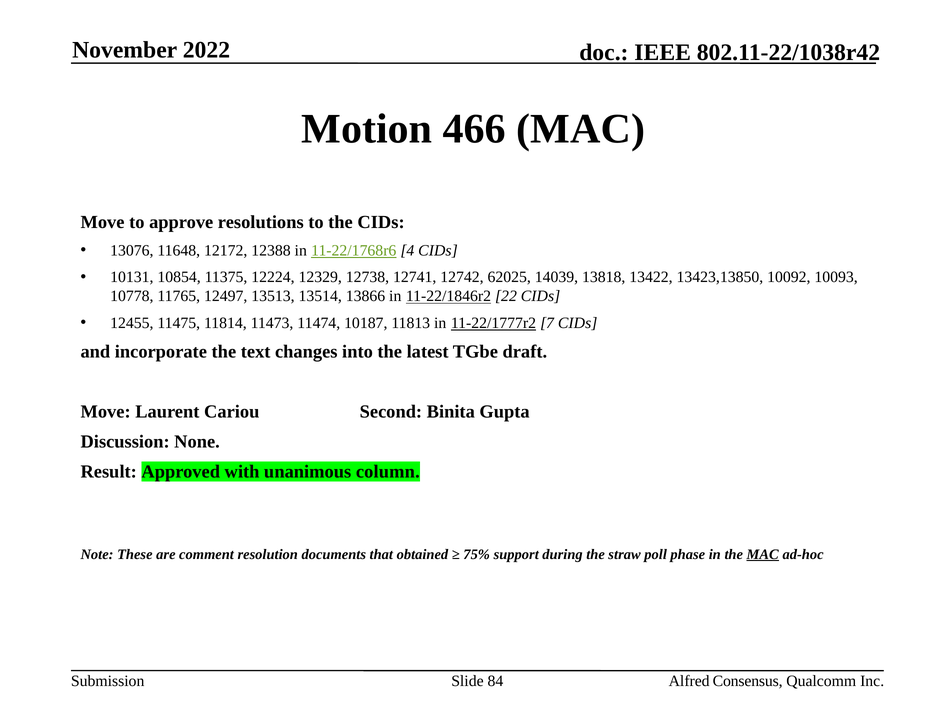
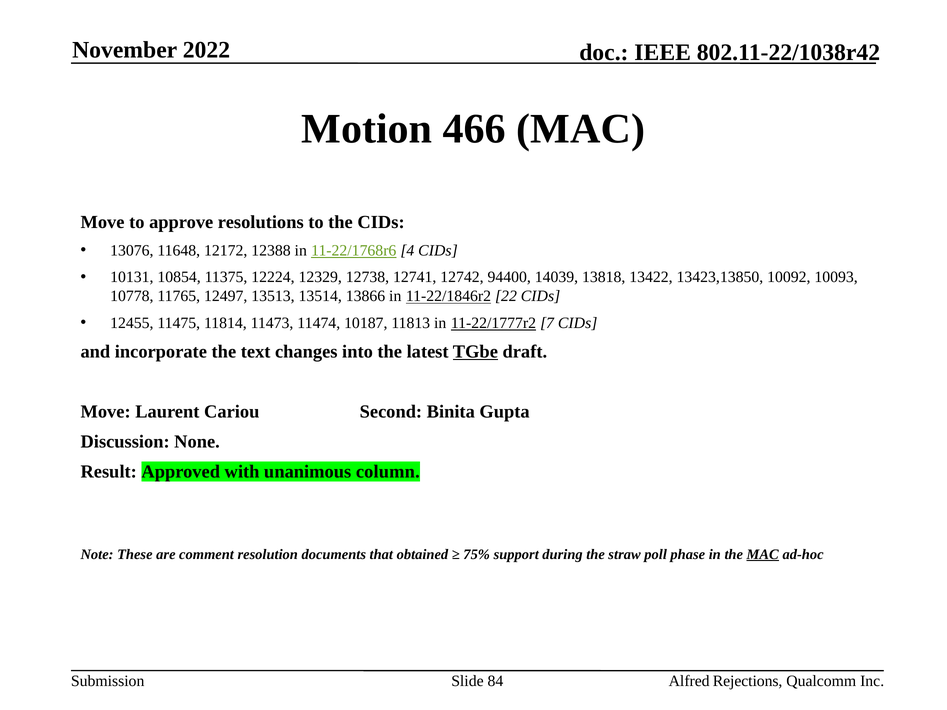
62025: 62025 -> 94400
TGbe underline: none -> present
Consensus: Consensus -> Rejections
